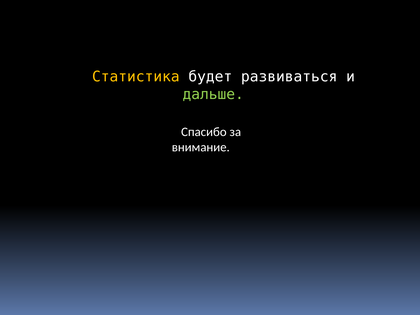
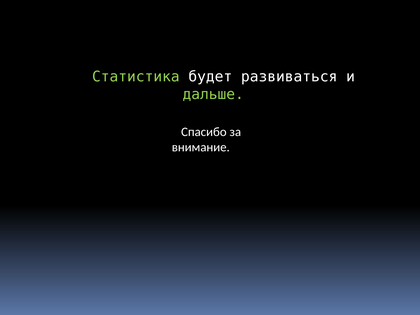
Статистика colour: yellow -> light green
